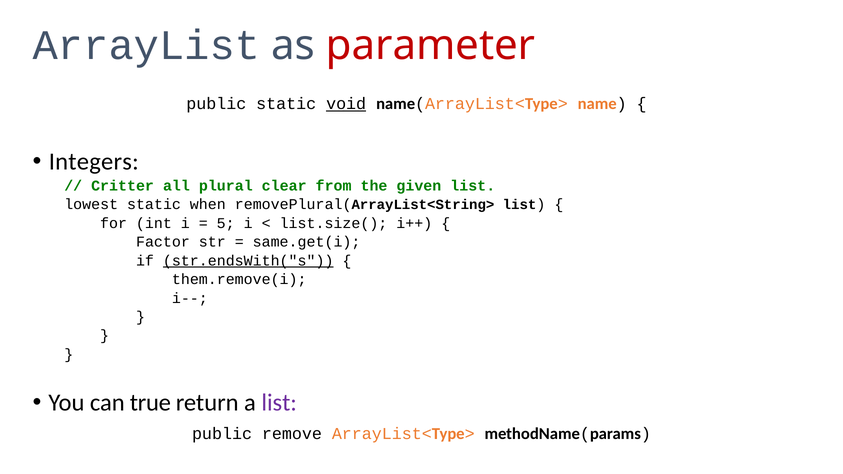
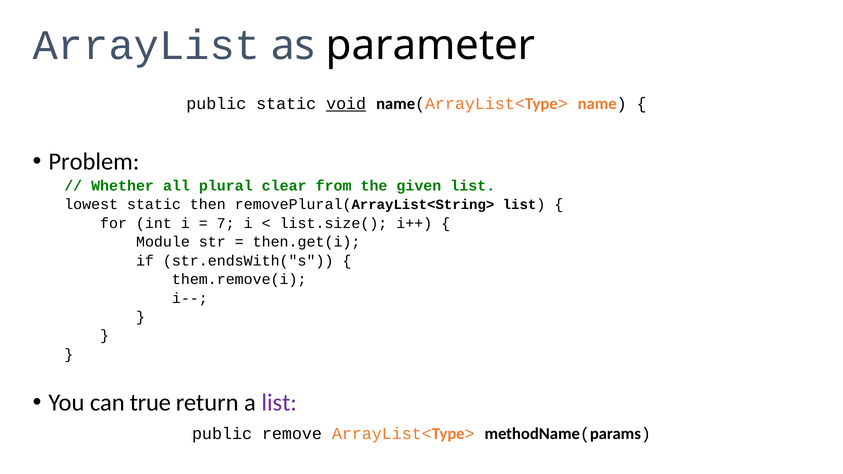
parameter colour: red -> black
Integers: Integers -> Problem
Critter: Critter -> Whether
when: when -> then
5: 5 -> 7
Factor: Factor -> Module
same.get(i: same.get(i -> then.get(i
str.endsWith("s underline: present -> none
